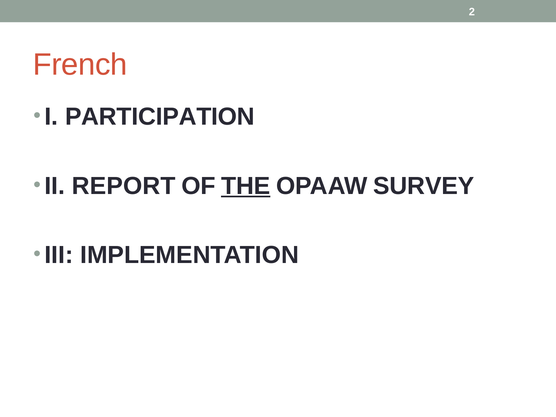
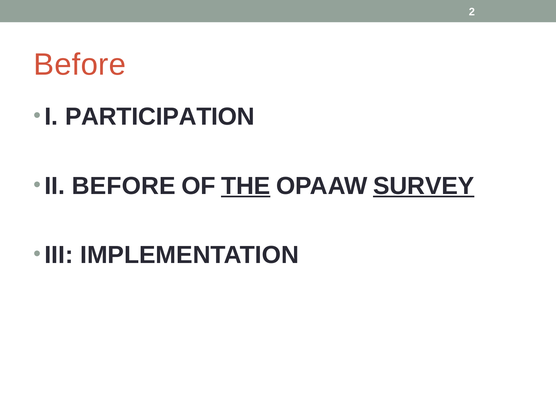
French at (80, 65): French -> Before
II REPORT: REPORT -> BEFORE
SURVEY underline: none -> present
